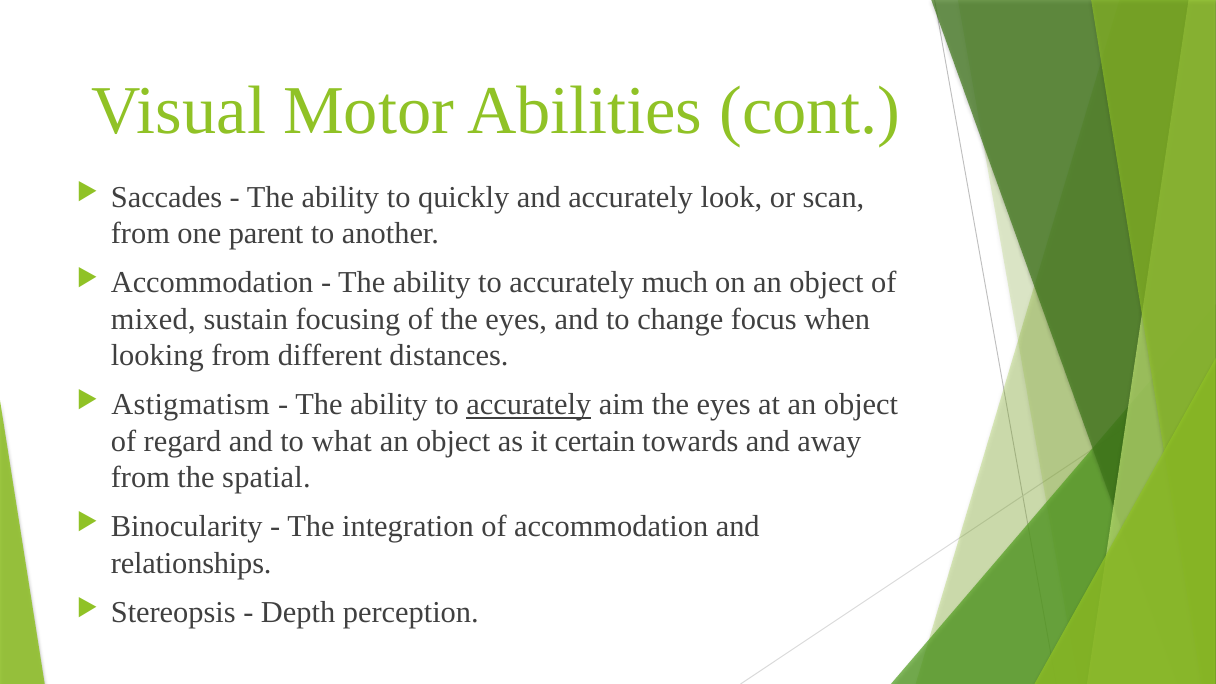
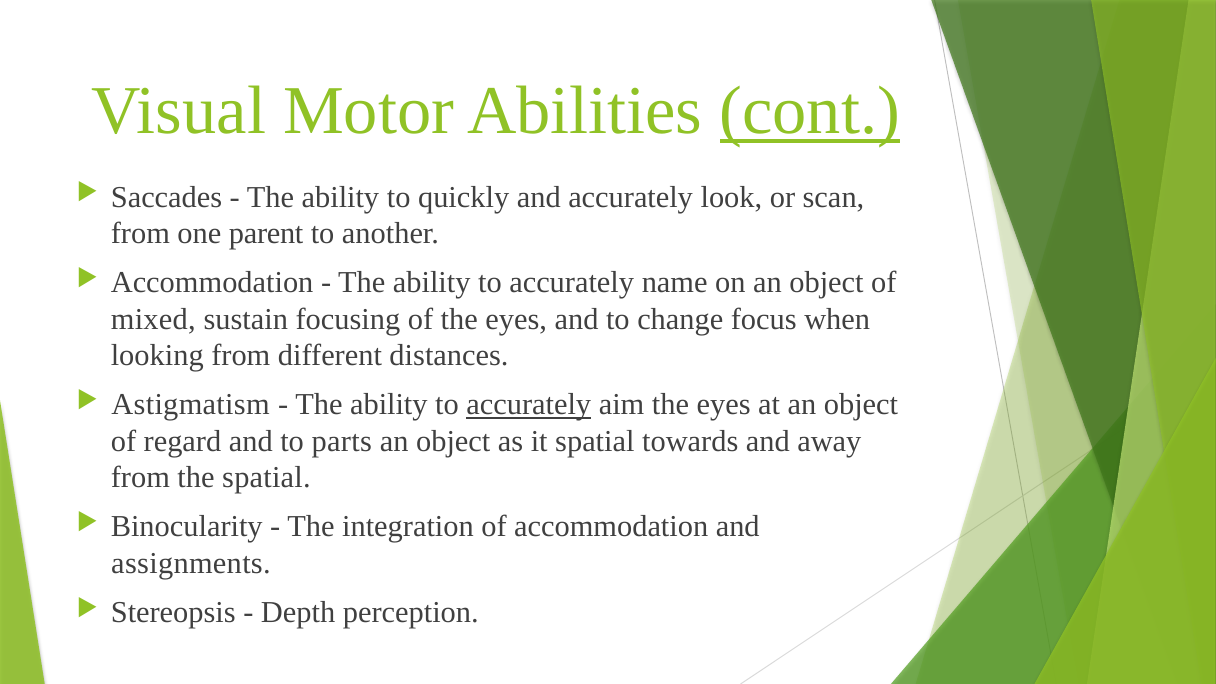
cont underline: none -> present
much: much -> name
what: what -> parts
it certain: certain -> spatial
relationships: relationships -> assignments
